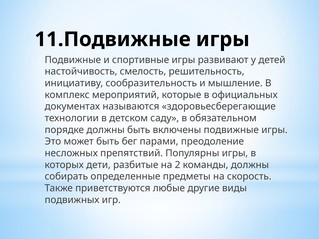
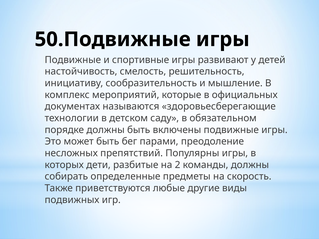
11.Подвижные: 11.Подвижные -> 50.Подвижные
